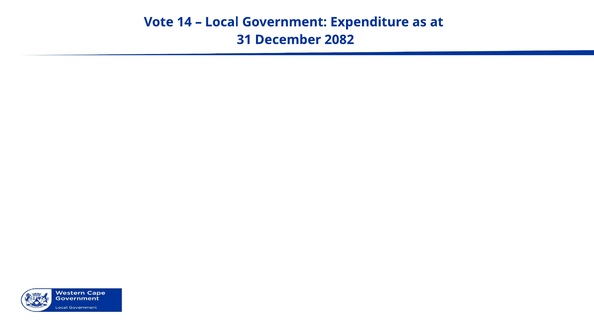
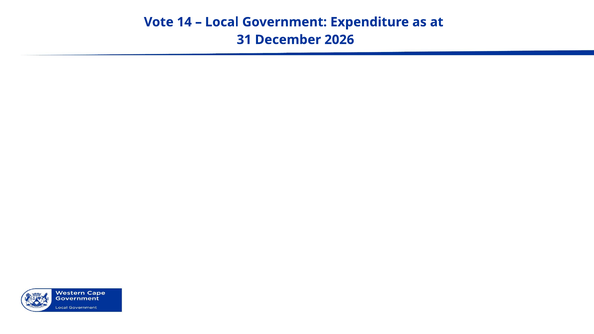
2082: 2082 -> 2026
